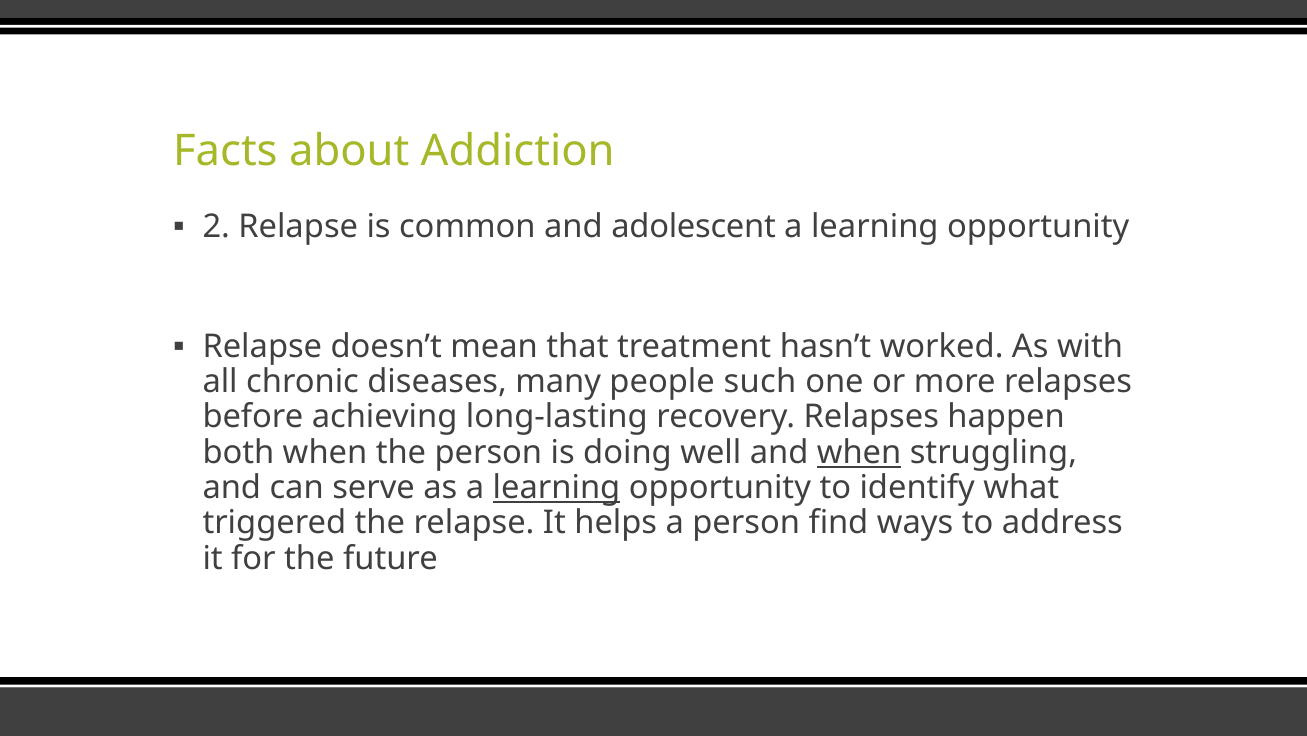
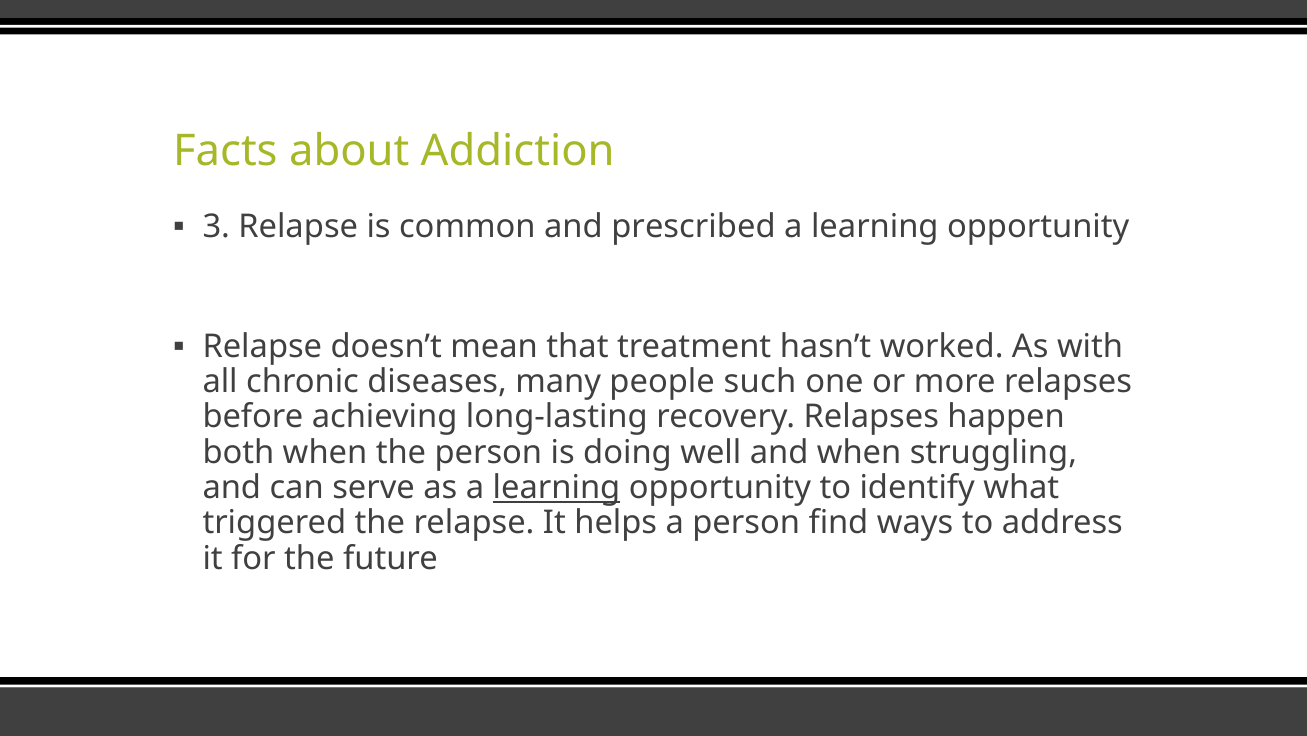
2: 2 -> 3
adolescent: adolescent -> prescribed
when at (859, 452) underline: present -> none
